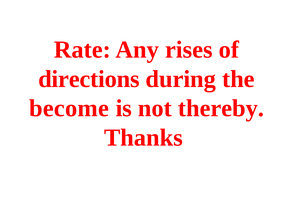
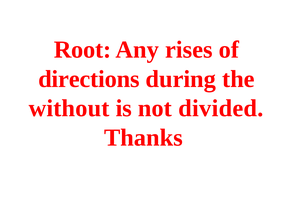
Rate: Rate -> Root
become: become -> without
thereby: thereby -> divided
